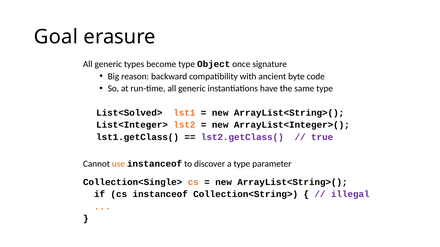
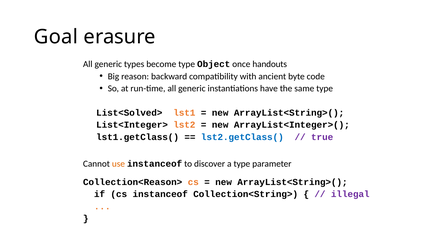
signature: signature -> handouts
lst2.getClass( colour: purple -> blue
Collection<Single>: Collection<Single> -> Collection<Reason>
